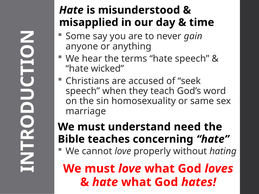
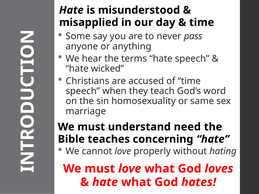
gain: gain -> pass
of seek: seek -> time
